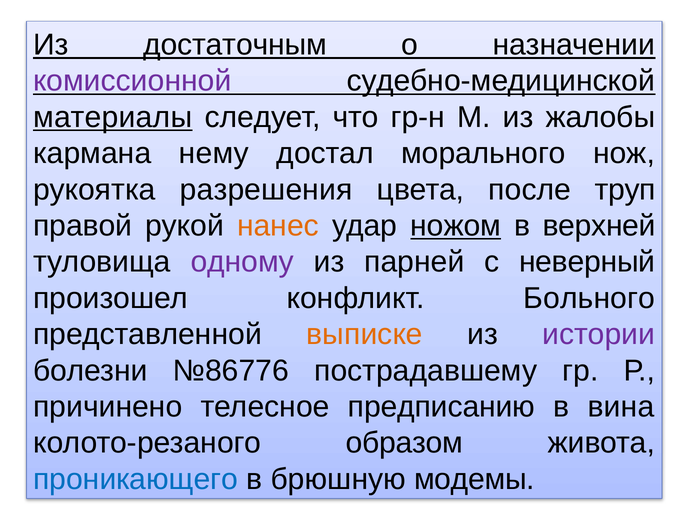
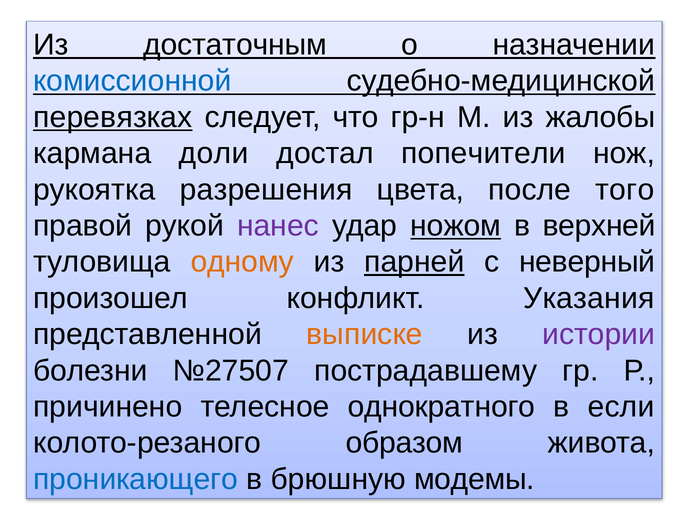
комиссионной colour: purple -> blue
материалы: материалы -> перевязках
нему: нему -> доли
морального: морального -> попечители
труп: труп -> того
нанес colour: orange -> purple
одному colour: purple -> orange
парней underline: none -> present
Больного: Больного -> Указания
№86776: №86776 -> №27507
предписанию: предписанию -> однократного
вина: вина -> если
